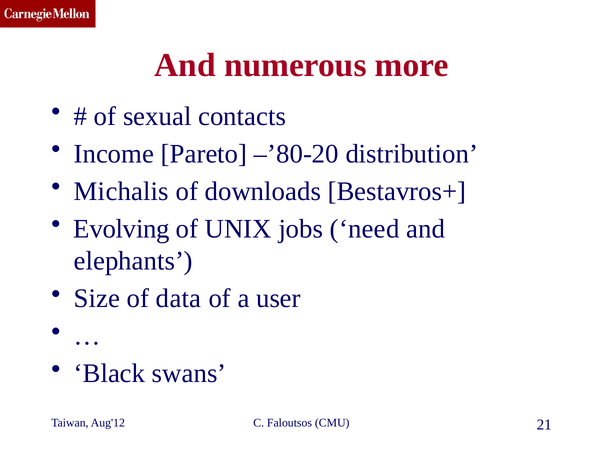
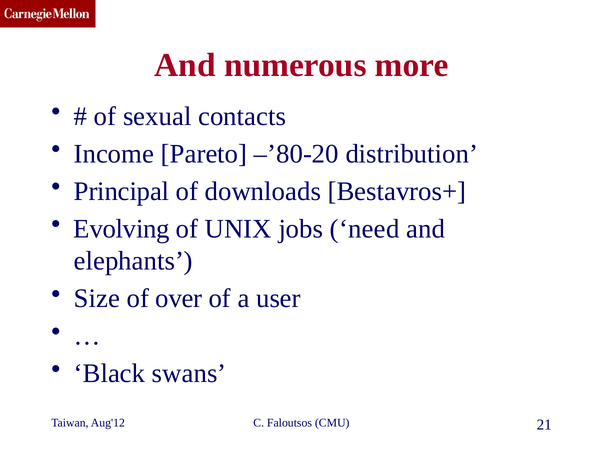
Michalis: Michalis -> Principal
data: data -> over
